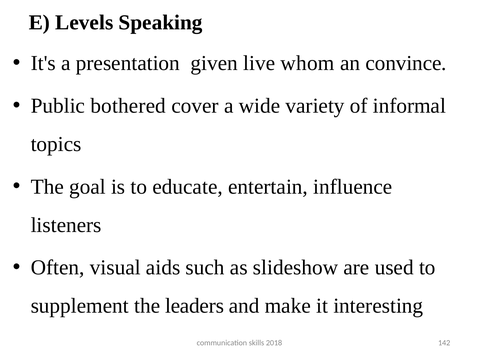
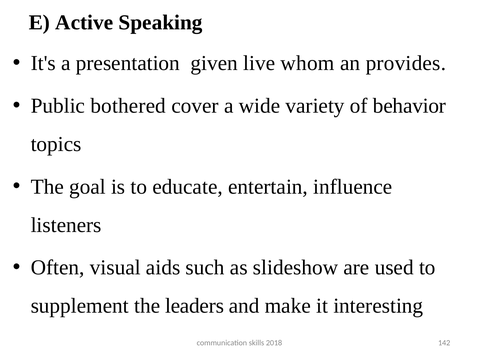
Levels: Levels -> Active
convince: convince -> provides
informal: informal -> behavior
